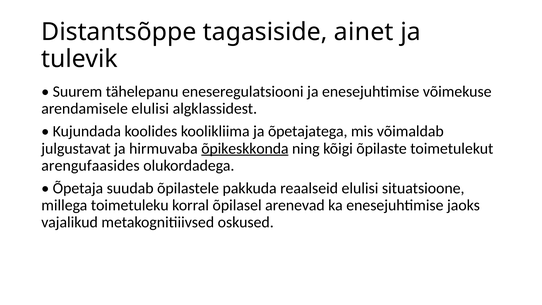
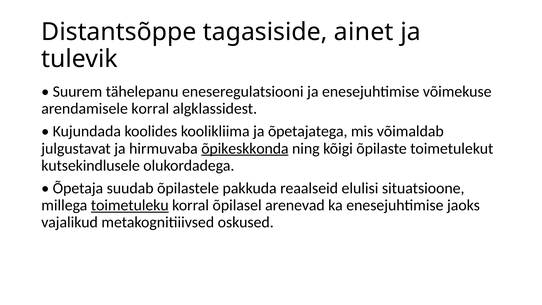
arendamisele elulisi: elulisi -> korral
arengufaasides: arengufaasides -> kutsekindlusele
toimetuleku underline: none -> present
